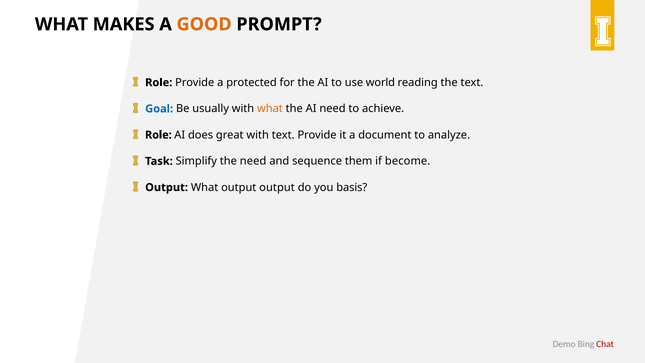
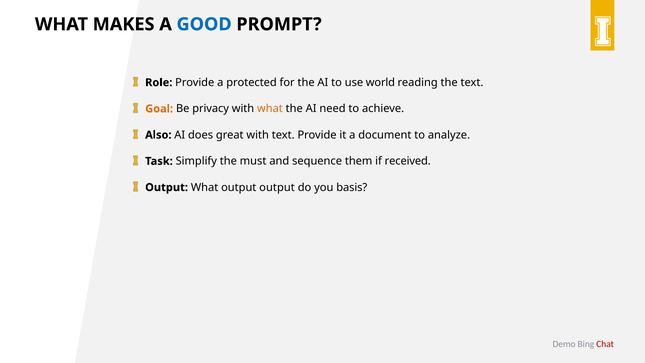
GOOD colour: orange -> blue
Goal colour: blue -> orange
usually: usually -> privacy
Role at (158, 135): Role -> Also
the need: need -> must
become: become -> received
